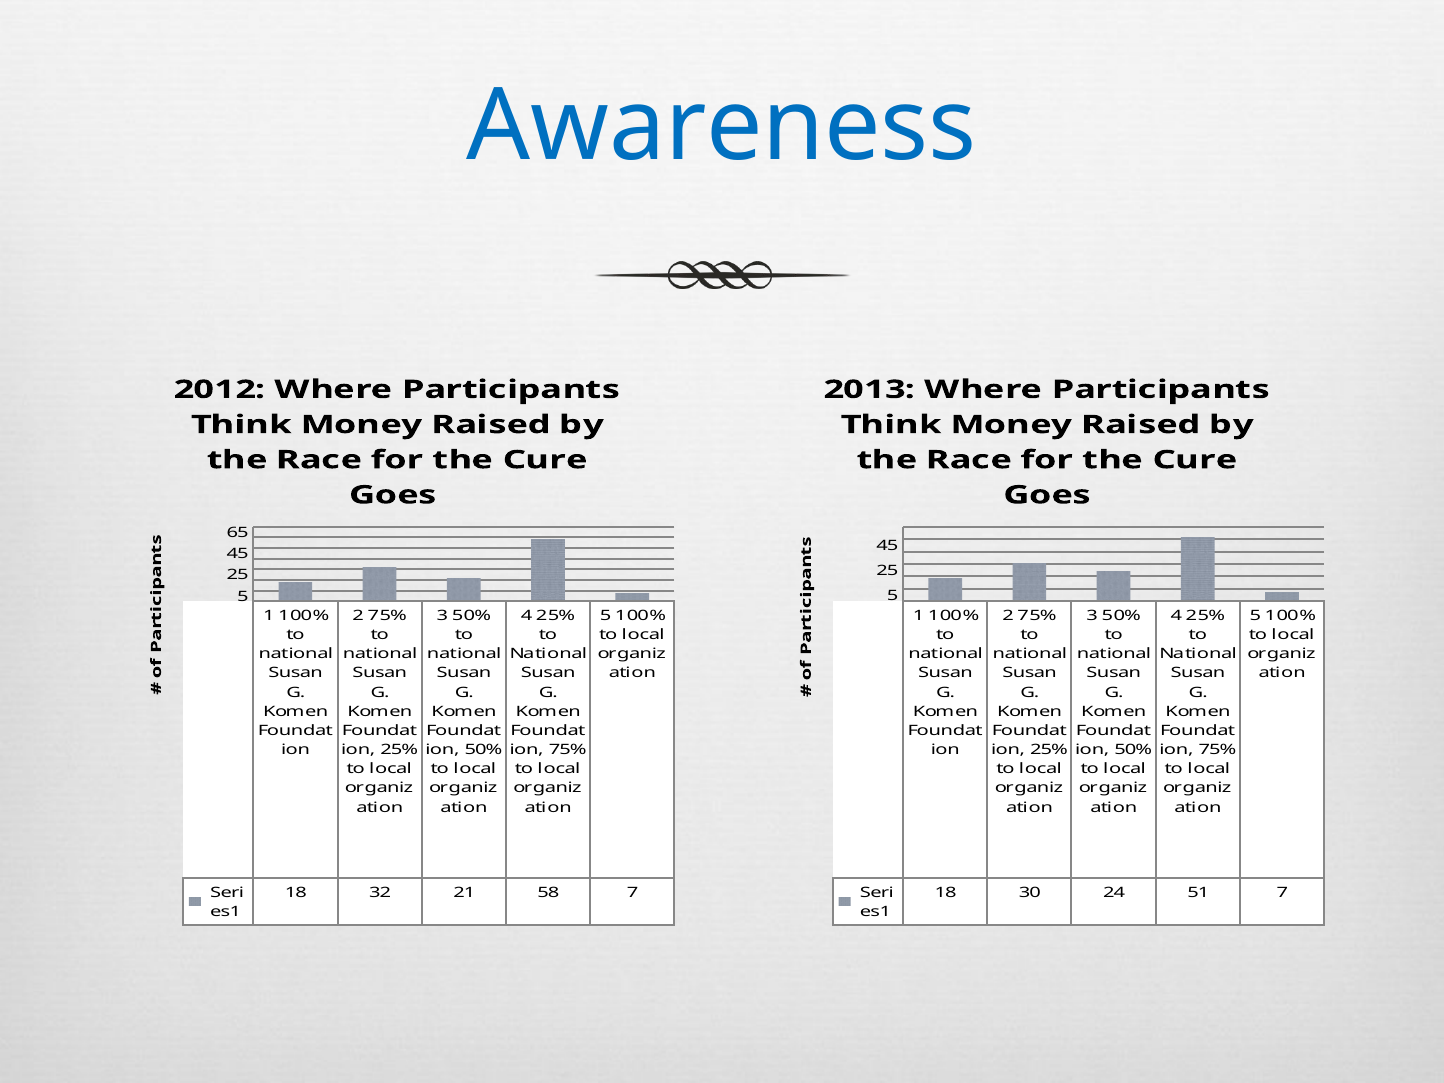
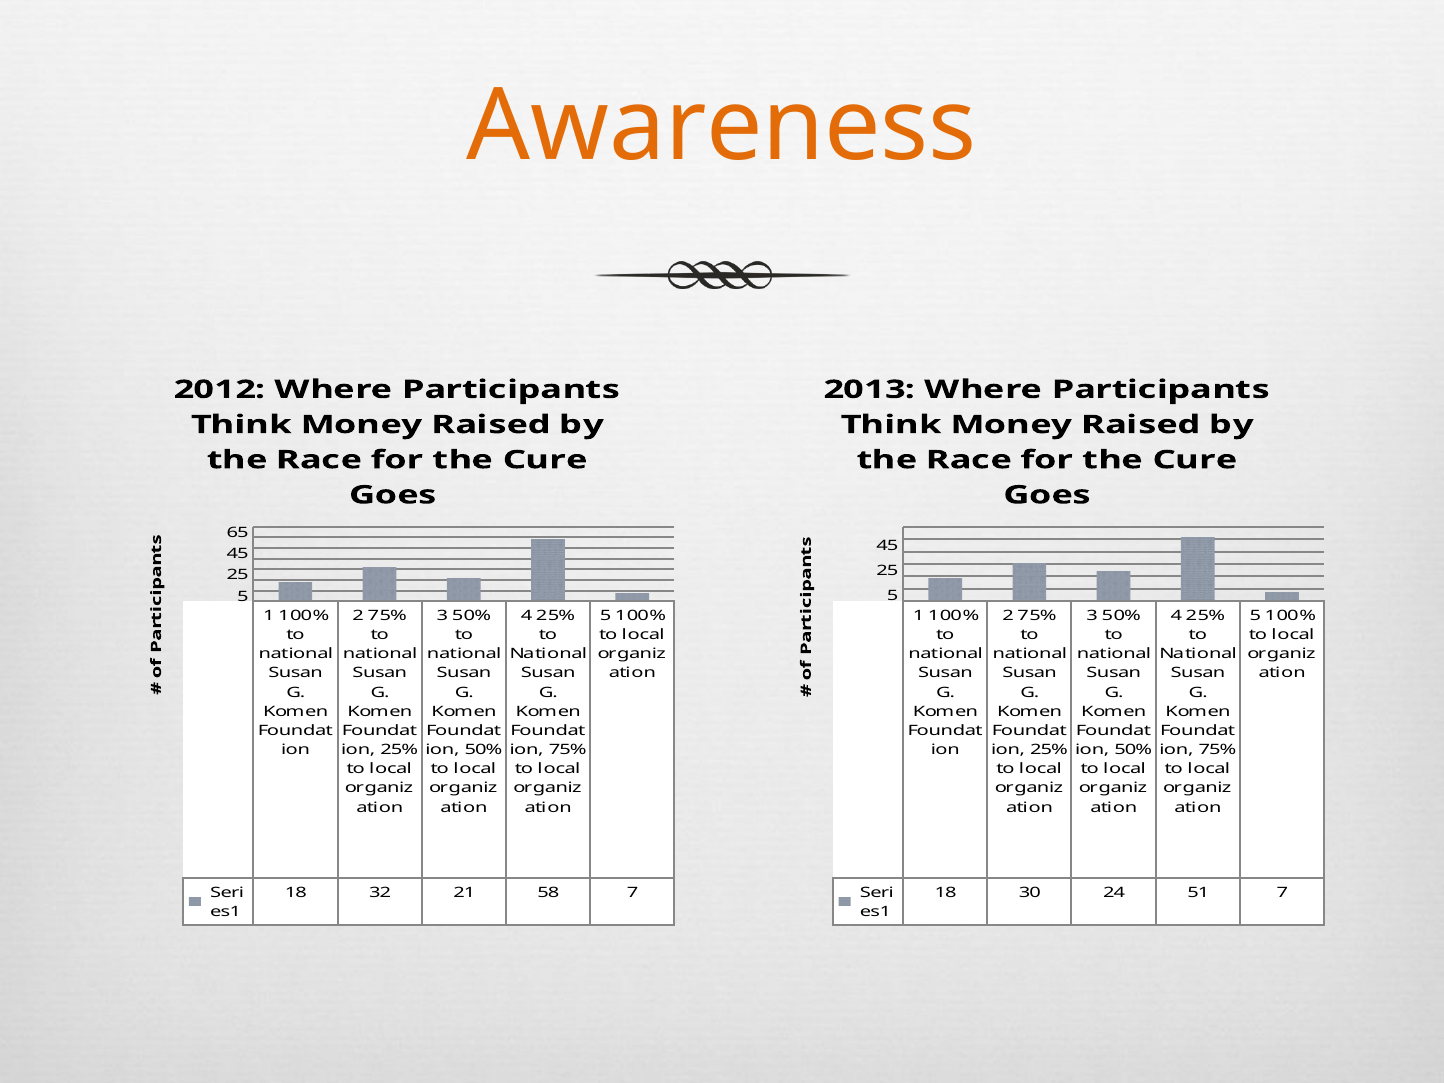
Awareness colour: blue -> orange
